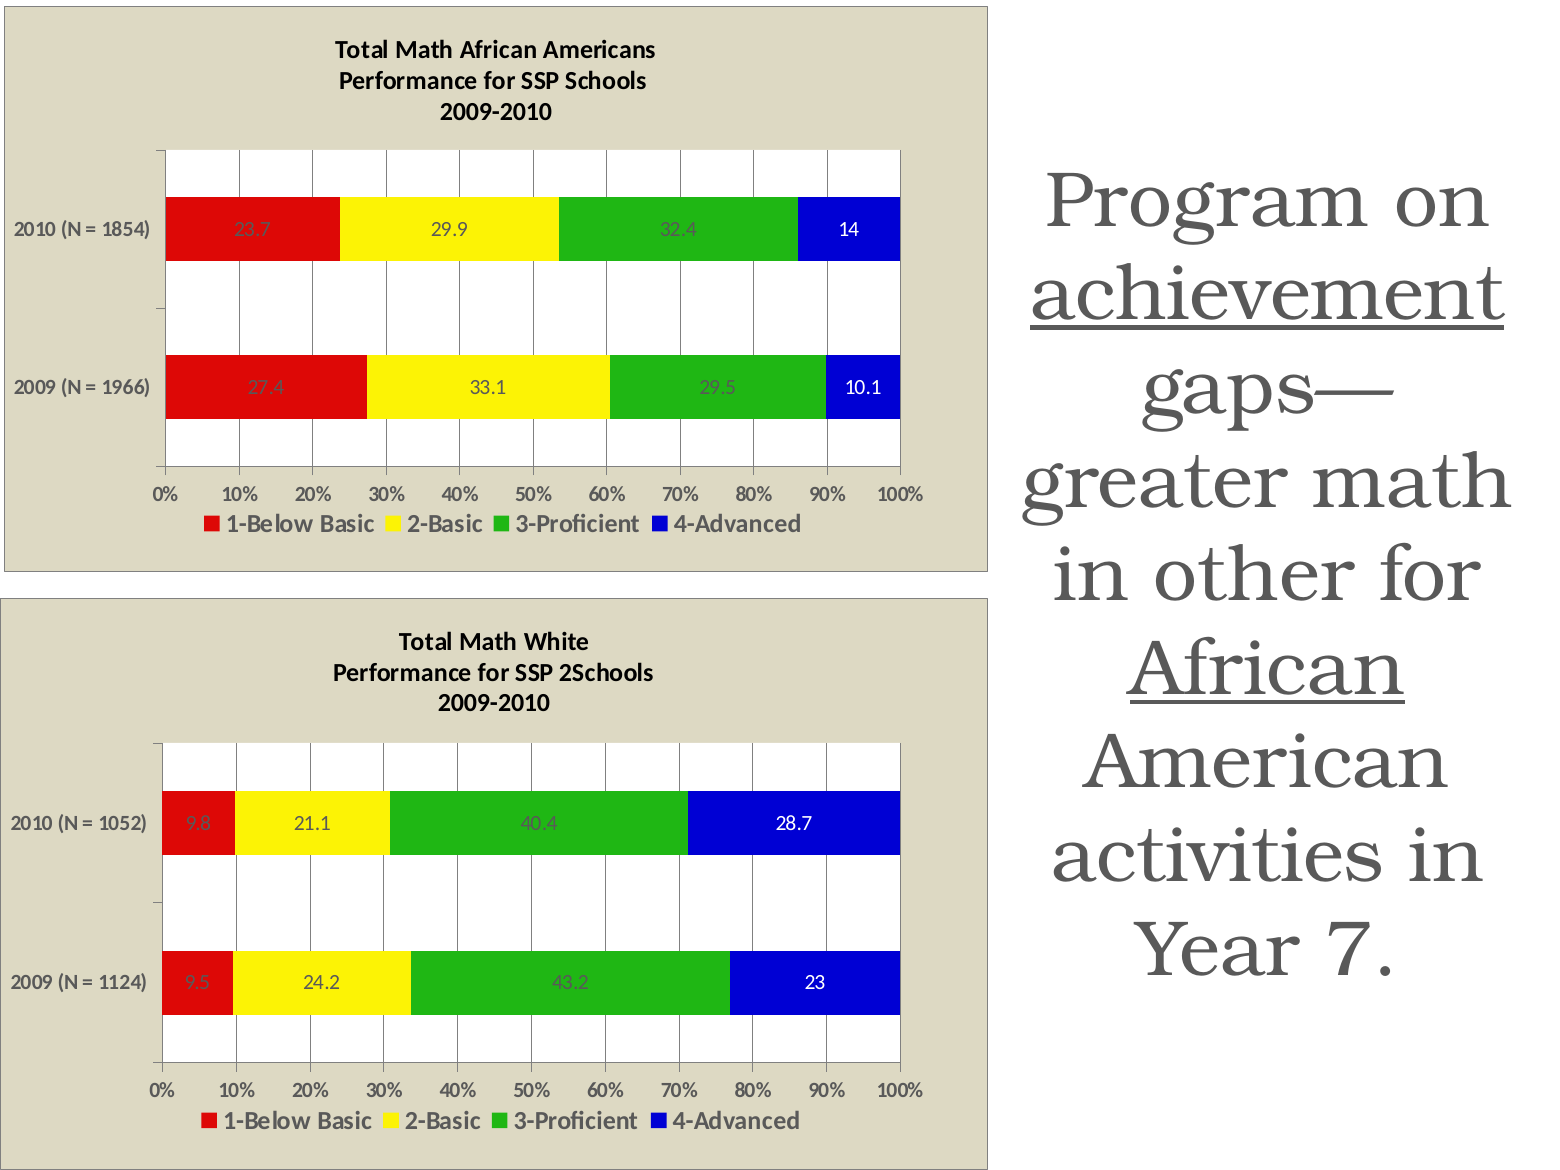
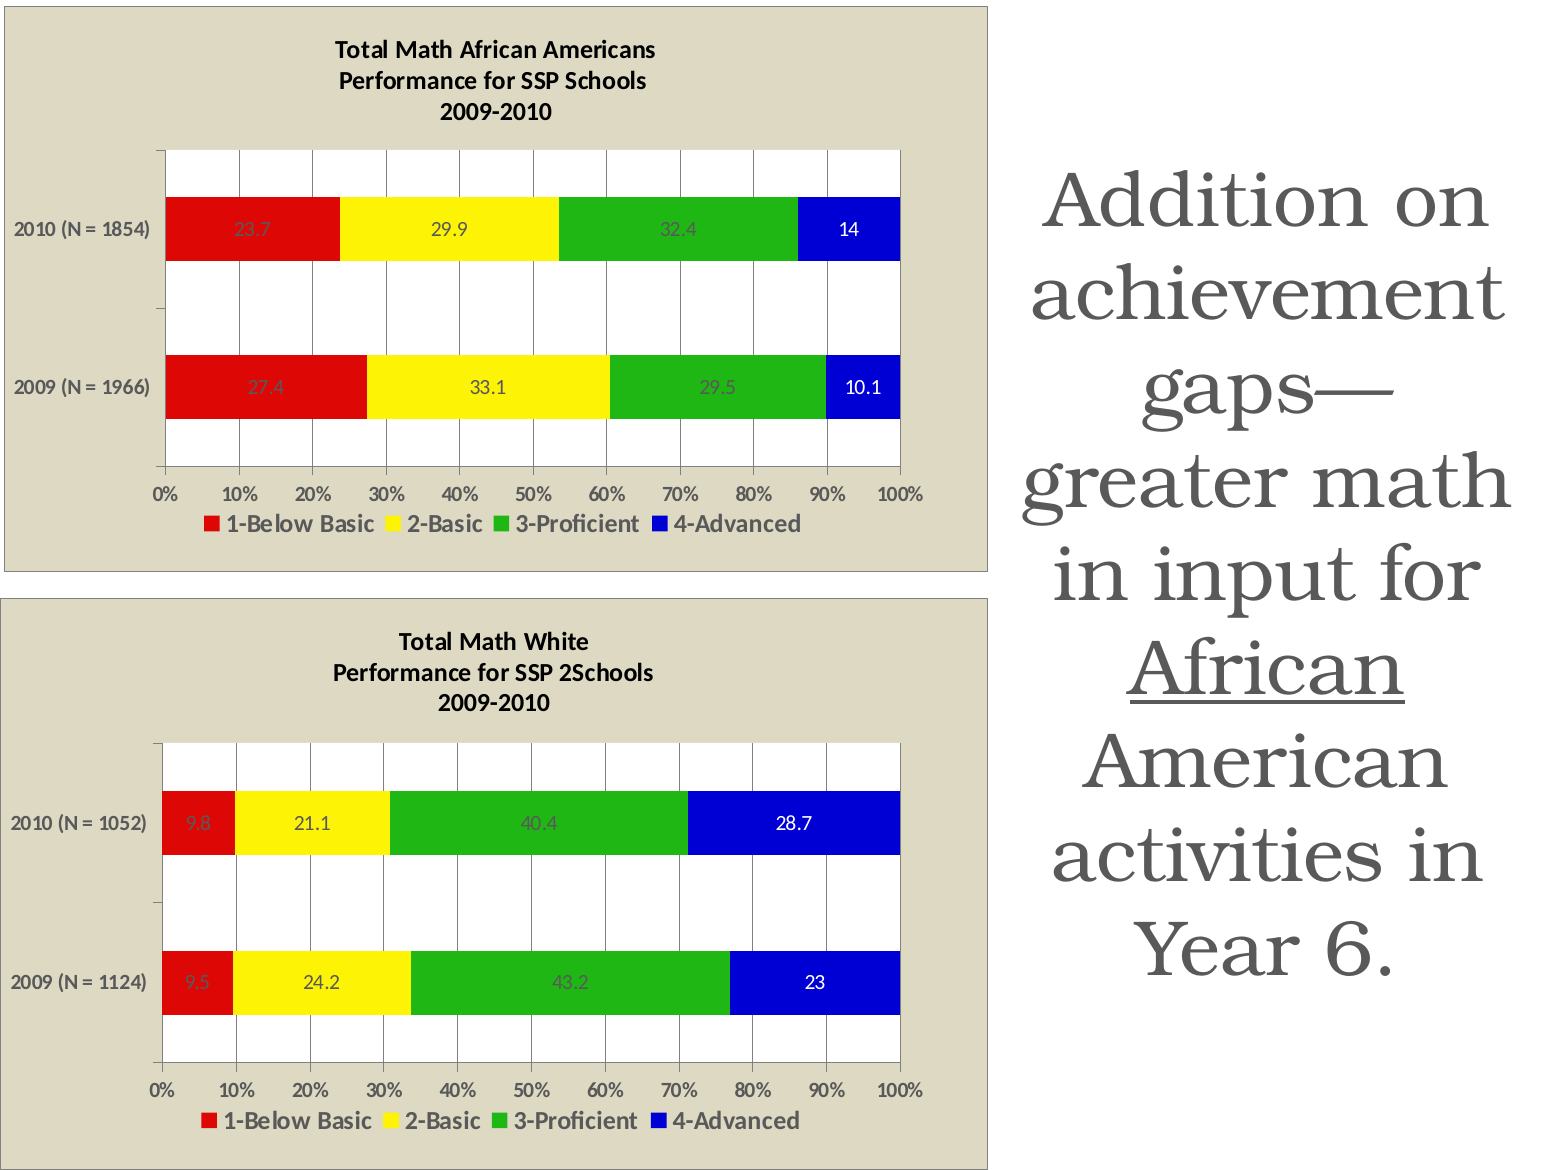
Program: Program -> Addition
achievement underline: present -> none
other: other -> input
7: 7 -> 6
